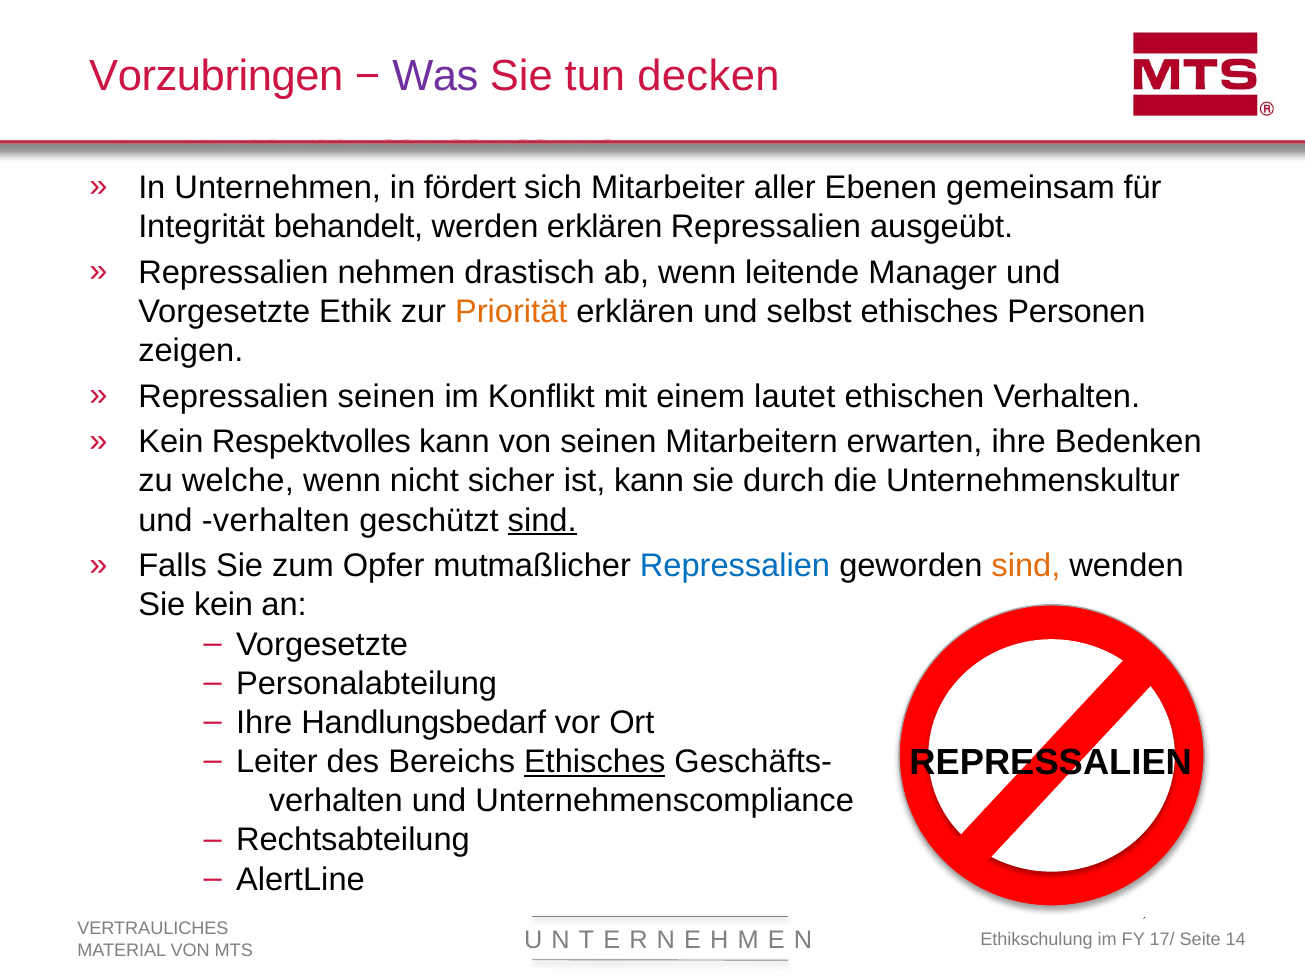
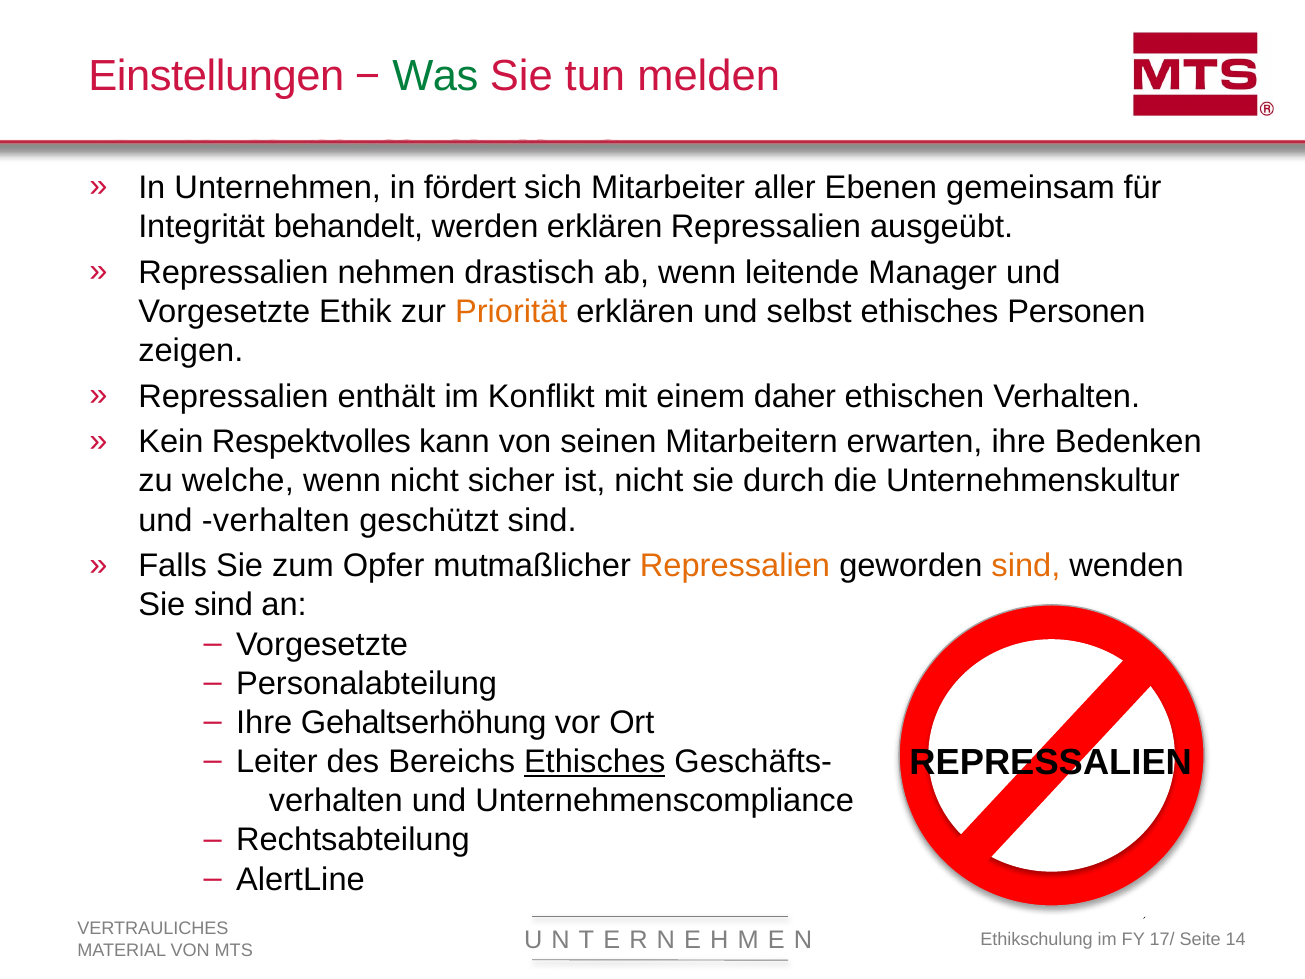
Vorzubringen: Vorzubringen -> Einstellungen
Was colour: purple -> green
decken: decken -> melden
Repressalien seinen: seinen -> enthält
lautet: lautet -> daher
ist kann: kann -> nicht
sind at (542, 520) underline: present -> none
Repressalien at (735, 566) colour: blue -> orange
Sie kein: kein -> sind
Handlungsbedarf: Handlungsbedarf -> Gehaltserhöhung
